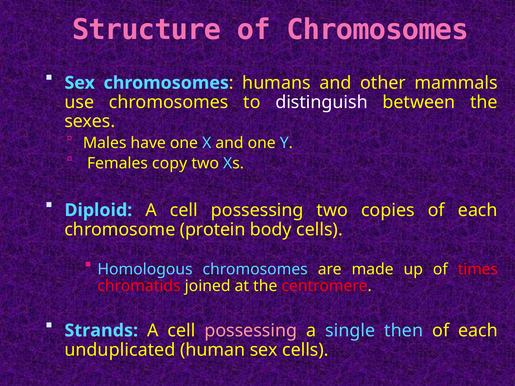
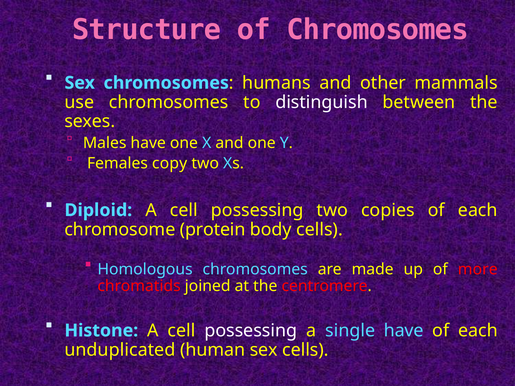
times: times -> more
Strands: Strands -> Histone
possessing at (251, 331) colour: pink -> white
single then: then -> have
